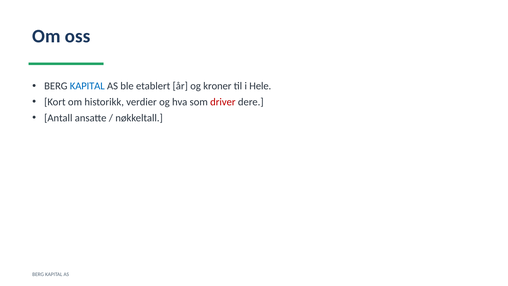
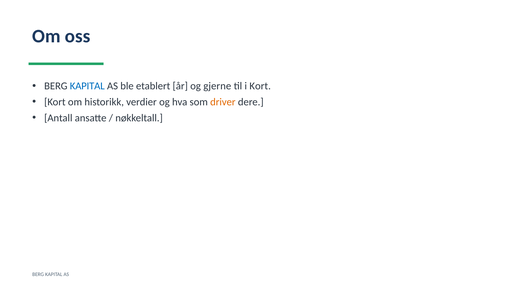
kroner: kroner -> gjerne
i Hele: Hele -> Kort
driver colour: red -> orange
